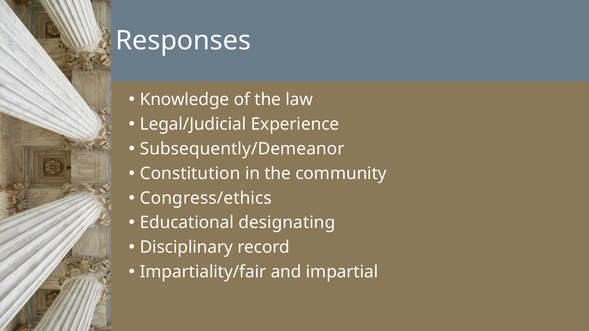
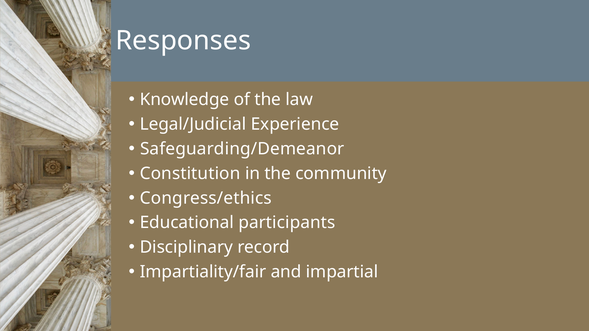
Subsequently/Demeanor: Subsequently/Demeanor -> Safeguarding/Demeanor
designating: designating -> participants
